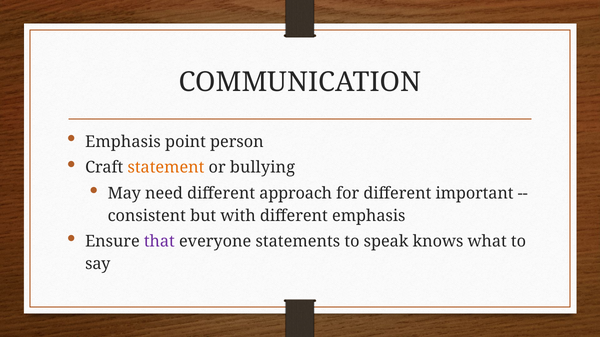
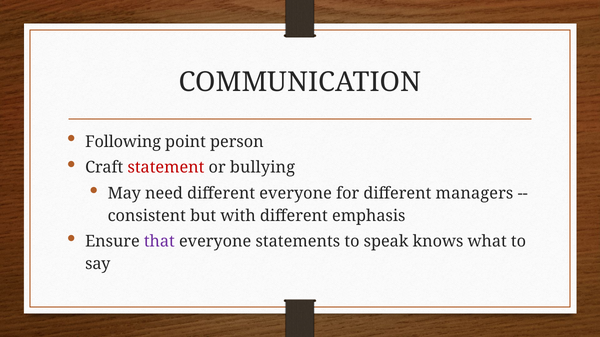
Emphasis at (123, 142): Emphasis -> Following
statement colour: orange -> red
different approach: approach -> everyone
important: important -> managers
